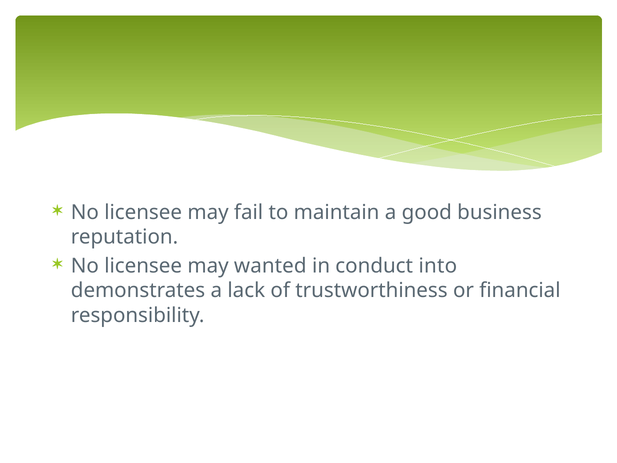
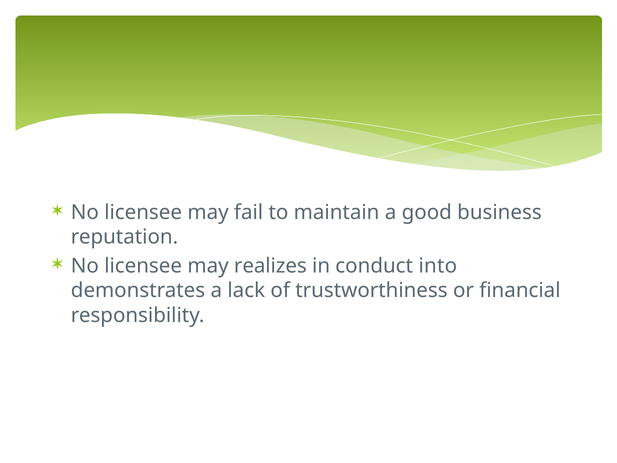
wanted: wanted -> realizes
